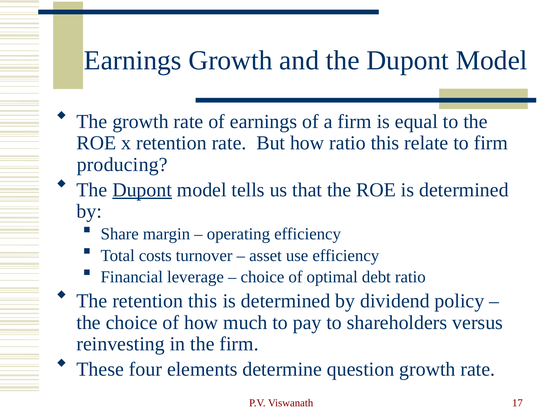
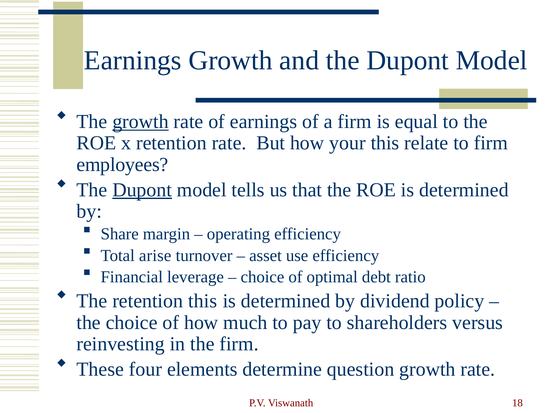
growth at (140, 121) underline: none -> present
how ratio: ratio -> your
producing: producing -> employees
costs: costs -> arise
17: 17 -> 18
